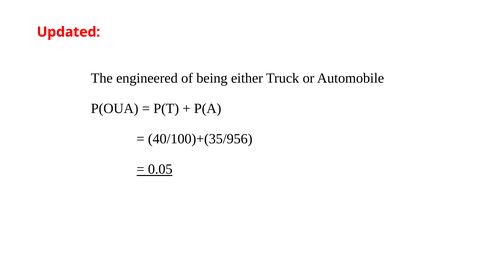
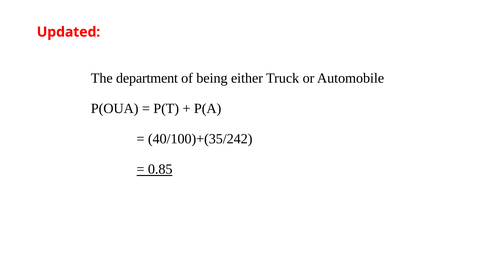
engineered: engineered -> department
40/100)+(35/956: 40/100)+(35/956 -> 40/100)+(35/242
0.05: 0.05 -> 0.85
